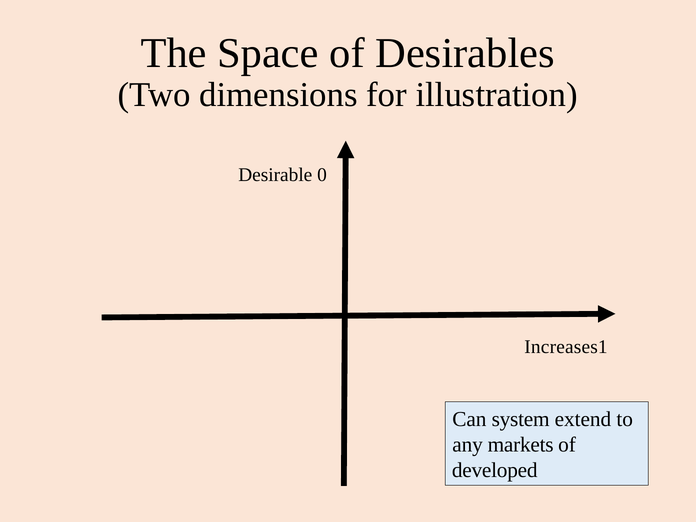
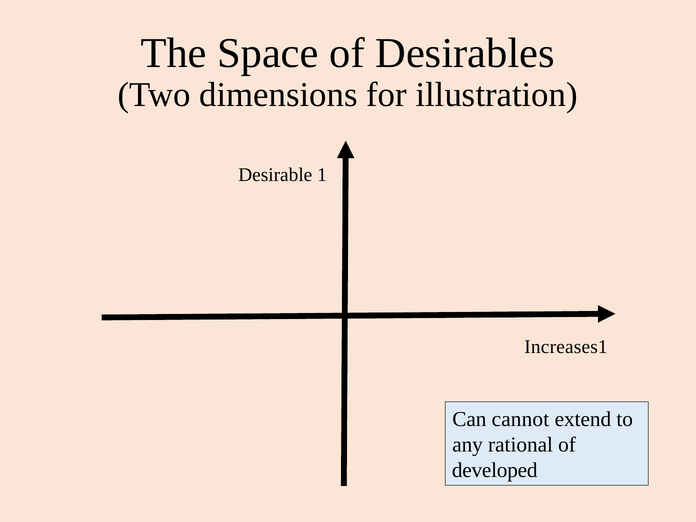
0: 0 -> 1
system: system -> cannot
markets: markets -> rational
